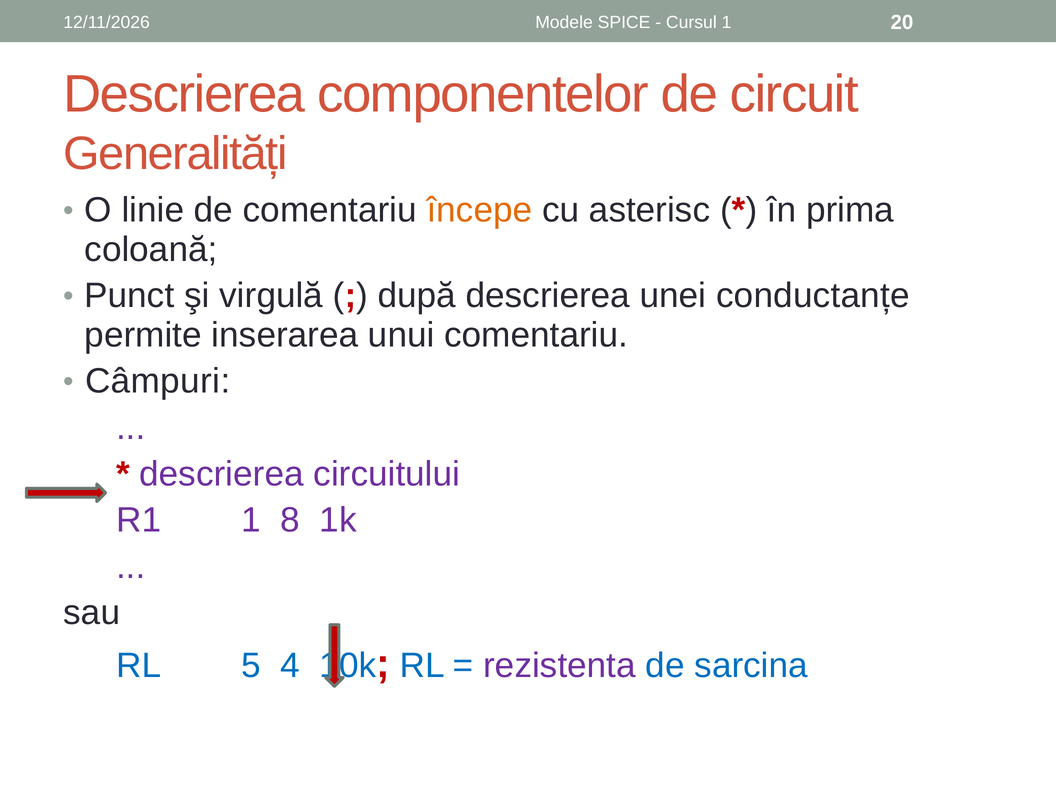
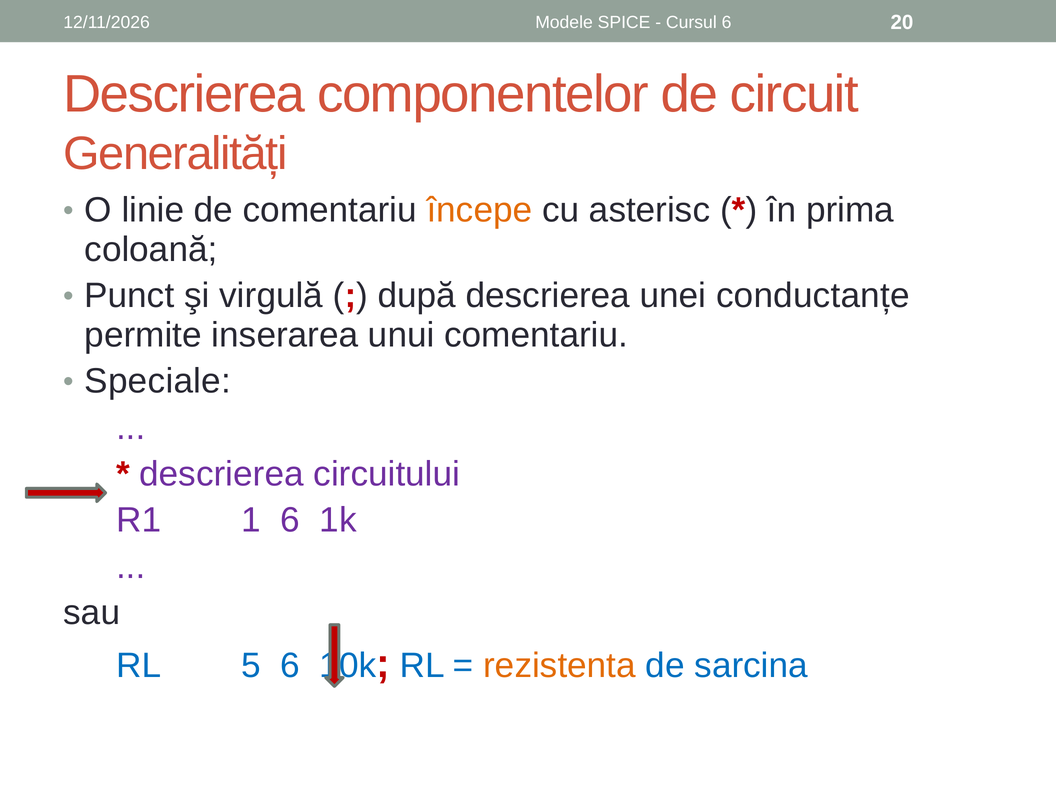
Cursul 1: 1 -> 6
Câmpuri: Câmpuri -> Speciale
1 8: 8 -> 6
5 4: 4 -> 6
rezistenta colour: purple -> orange
